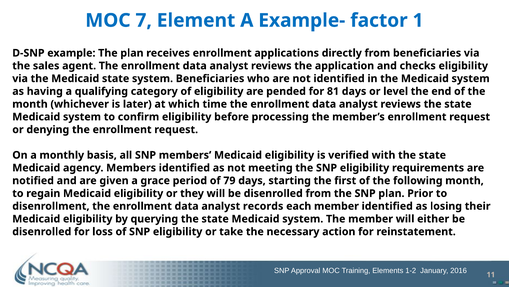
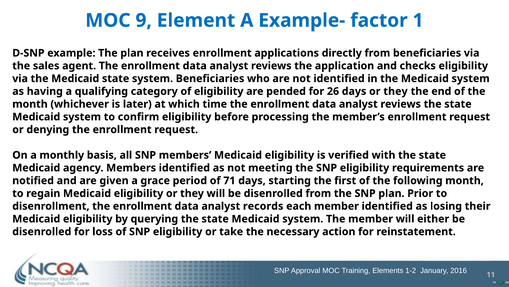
7: 7 -> 9
81: 81 -> 26
days or level: level -> they
79: 79 -> 71
